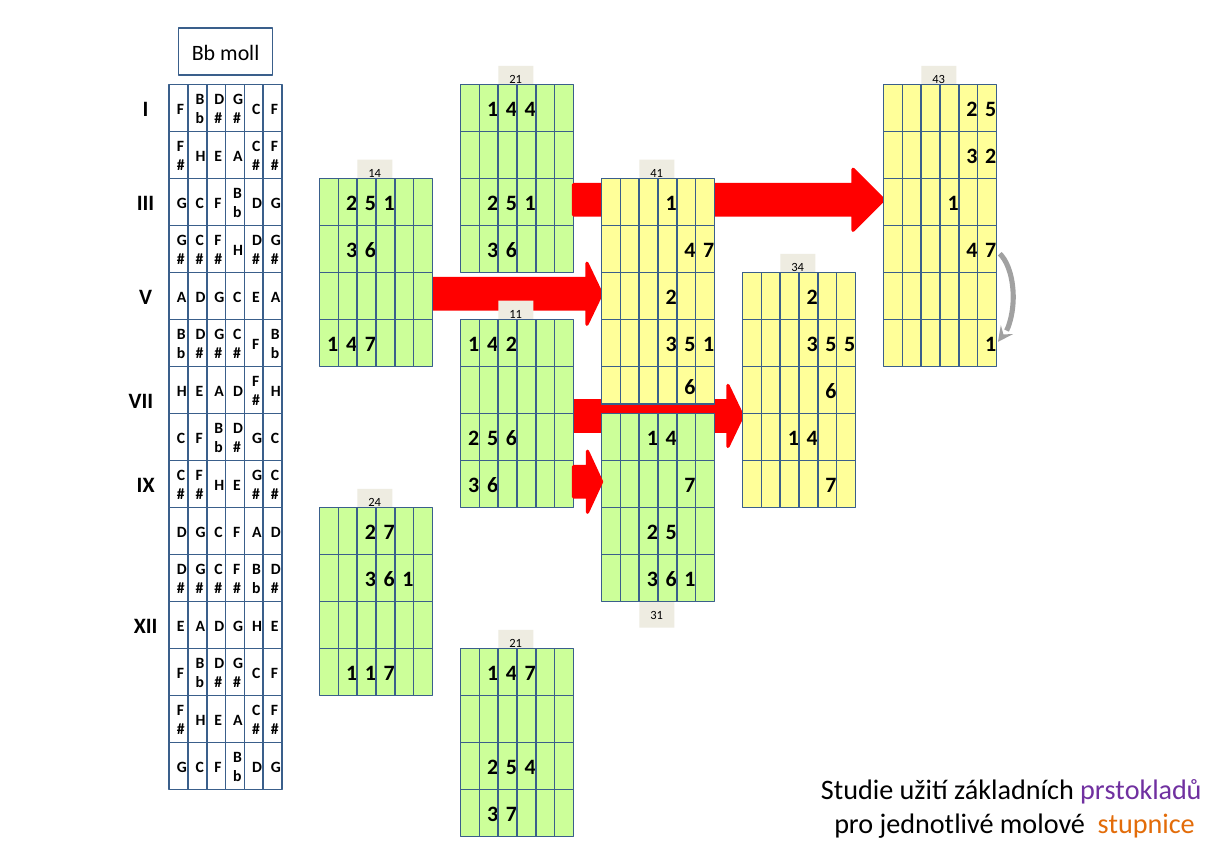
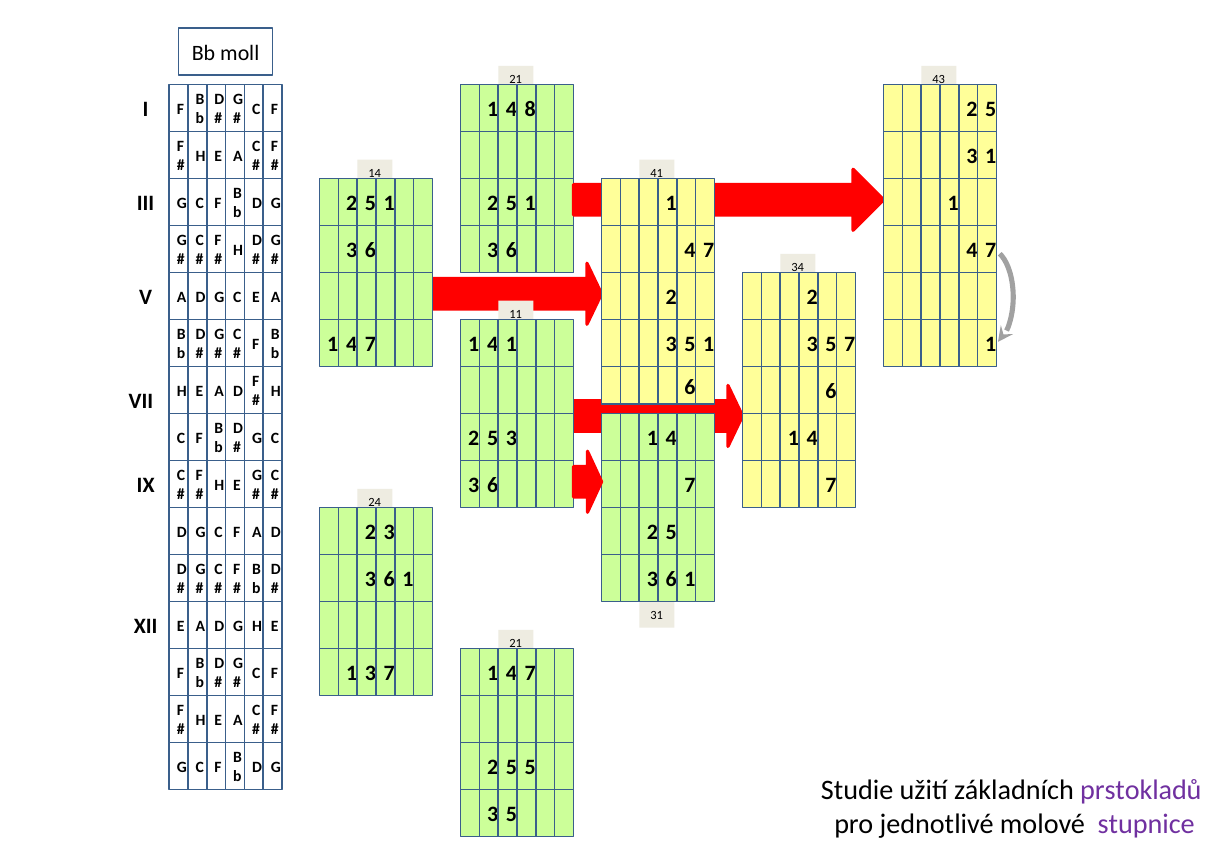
4 4: 4 -> 8
3 2: 2 -> 1
2 at (511, 345): 2 -> 1
5 5: 5 -> 7
6 at (511, 439): 6 -> 3
7 at (389, 533): 7 -> 3
1 at (370, 674): 1 -> 3
5 4: 4 -> 5
7 at (511, 815): 7 -> 5
stupnice colour: orange -> purple
